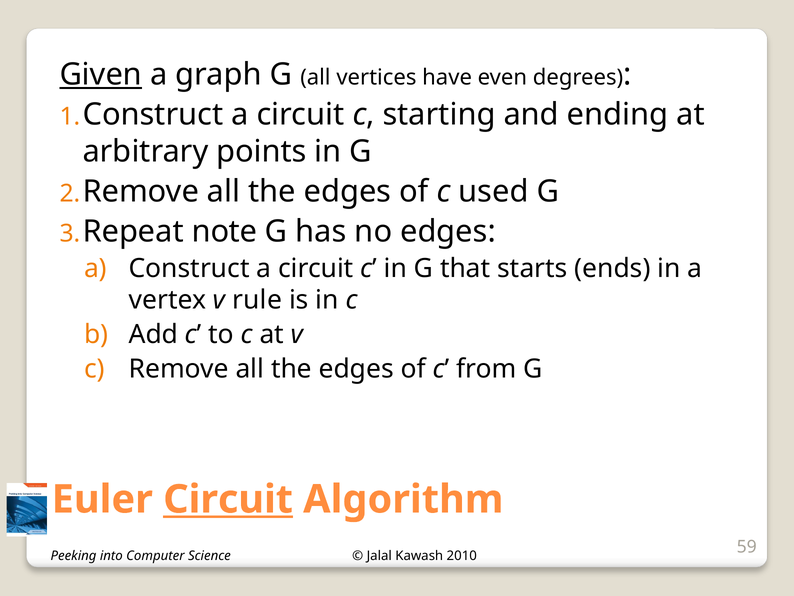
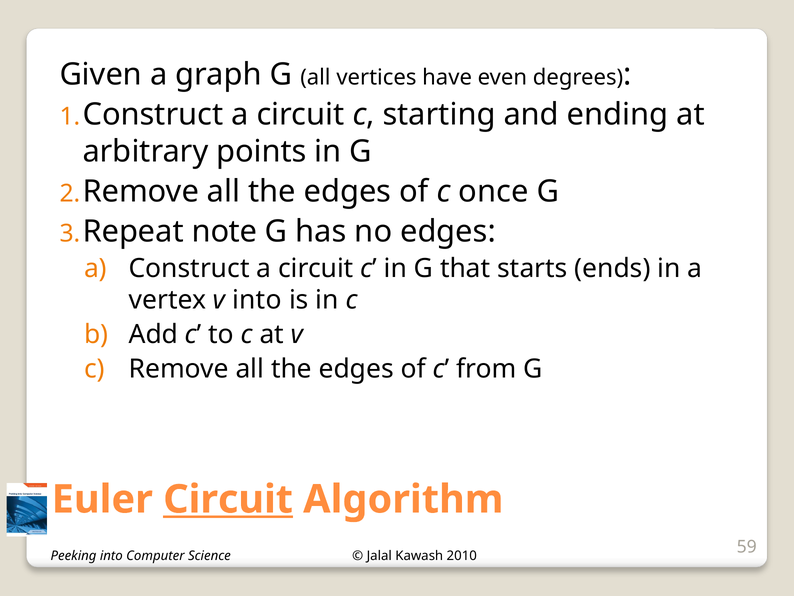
Given underline: present -> none
used: used -> once
v rule: rule -> into
